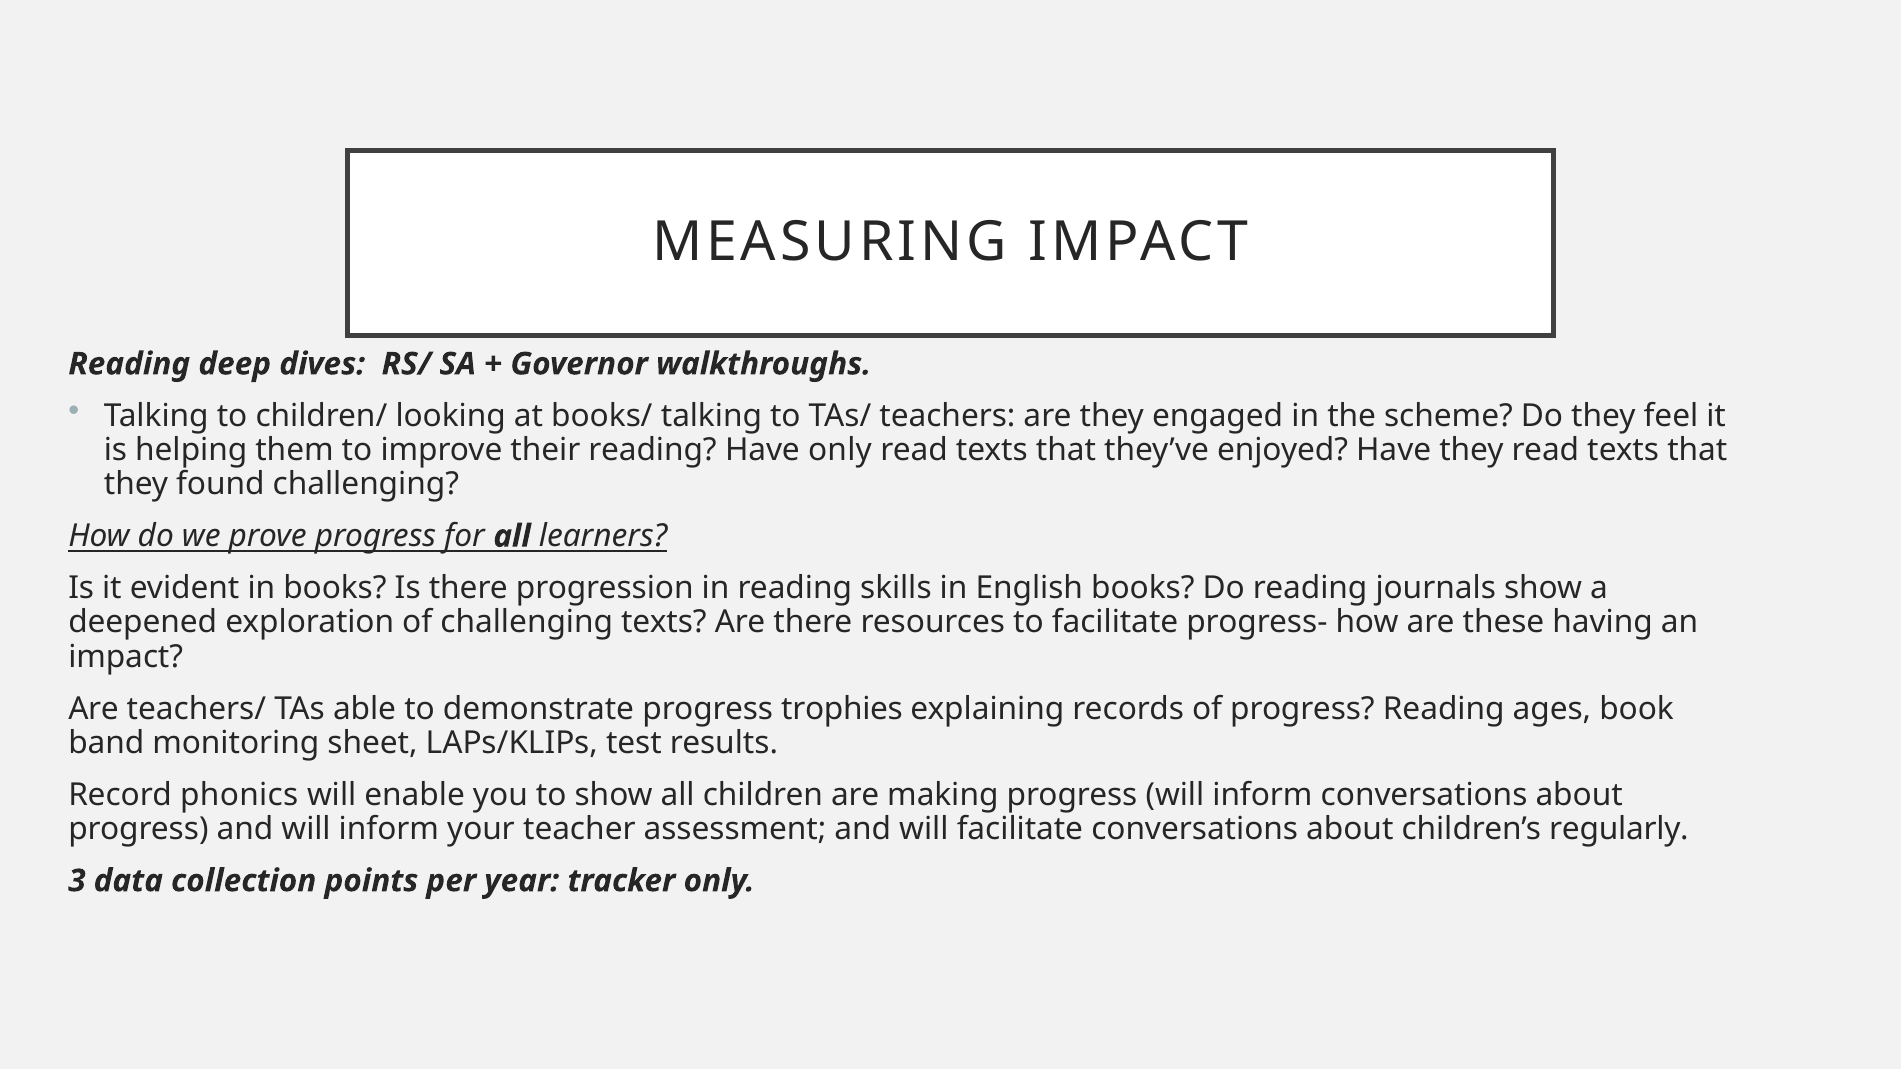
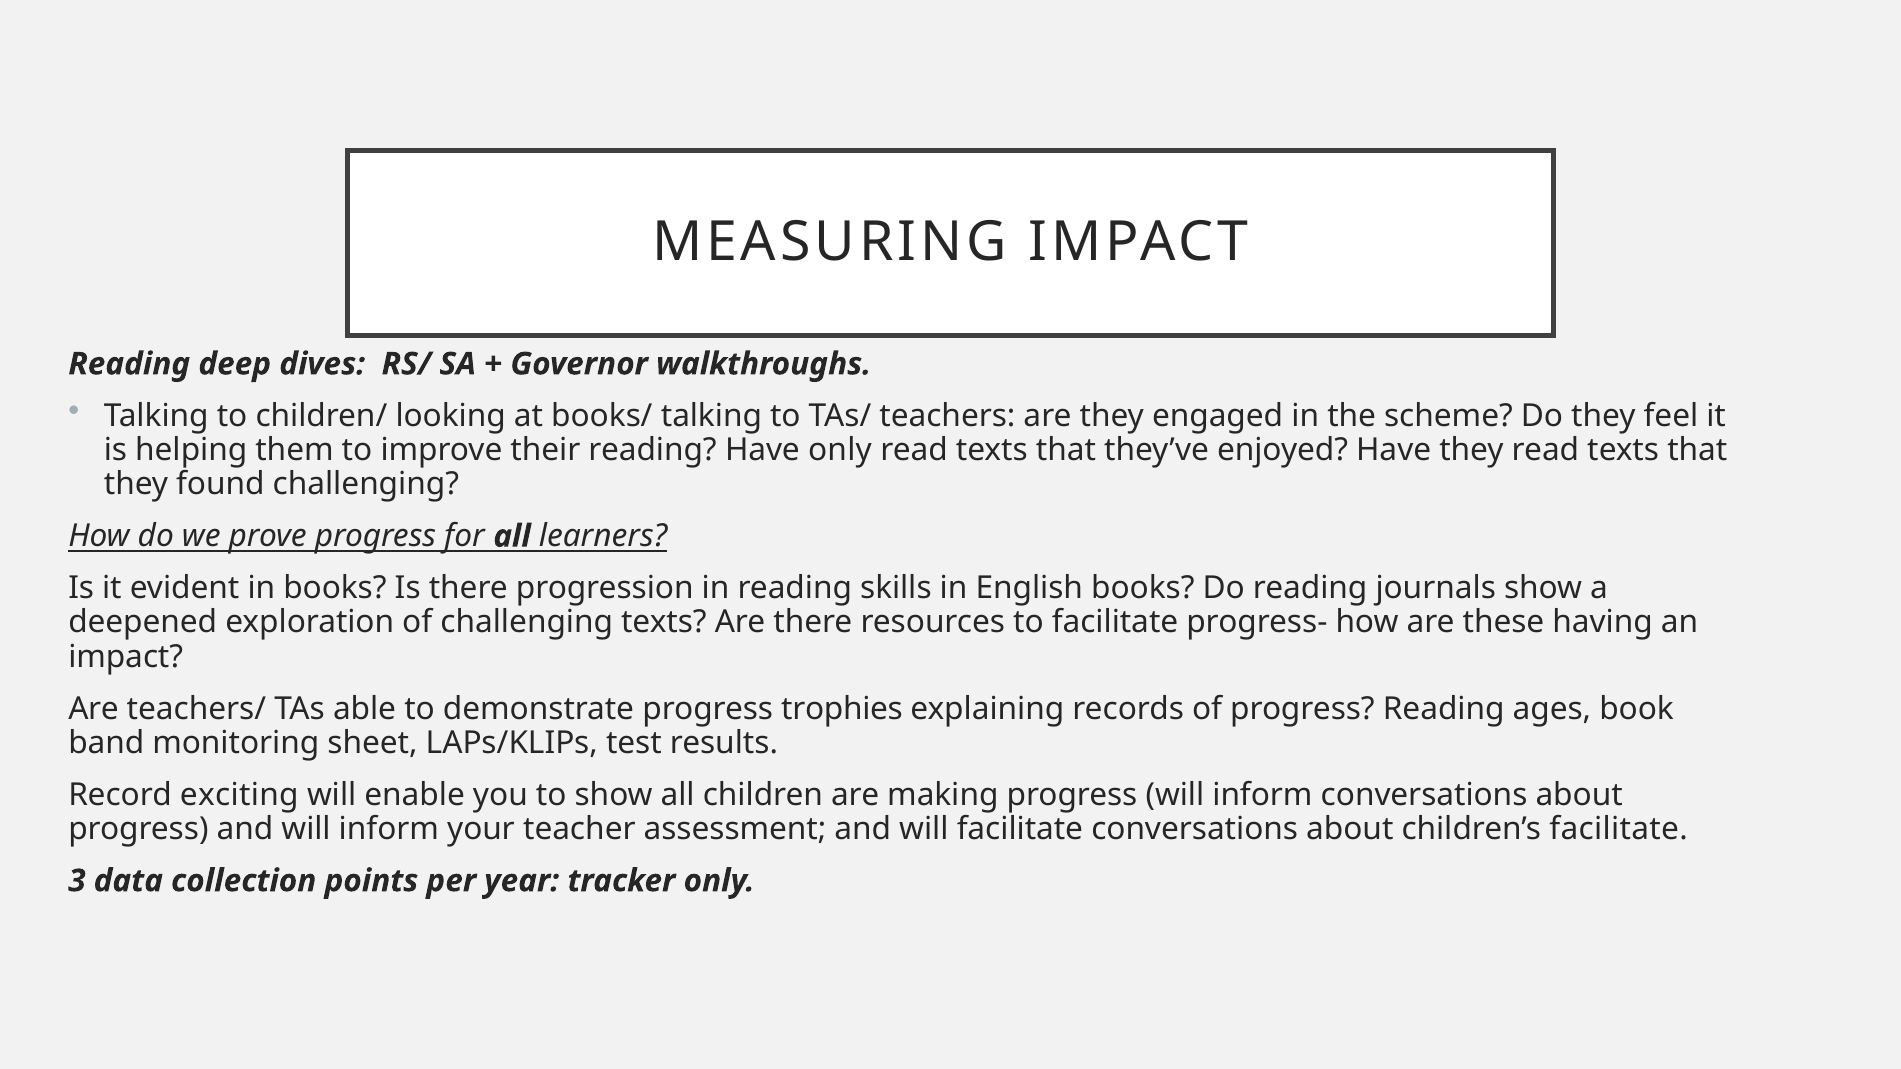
phonics: phonics -> exciting
children’s regularly: regularly -> facilitate
